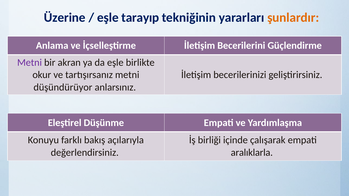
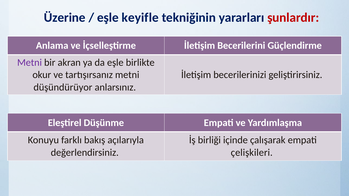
tarayıp: tarayıp -> keyifle
şunlardır colour: orange -> red
aralıklarla: aralıklarla -> çelişkileri
